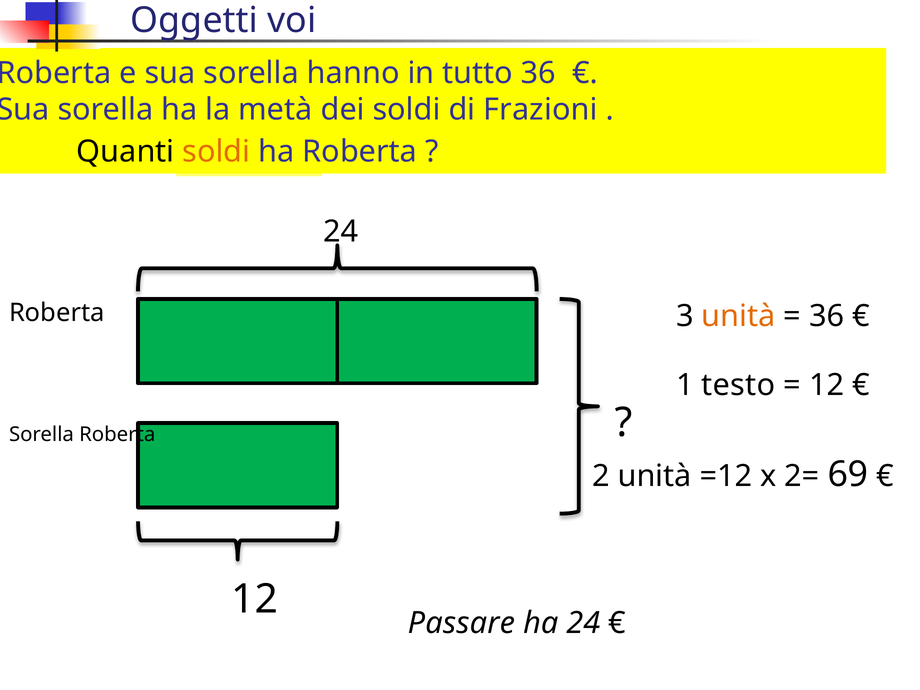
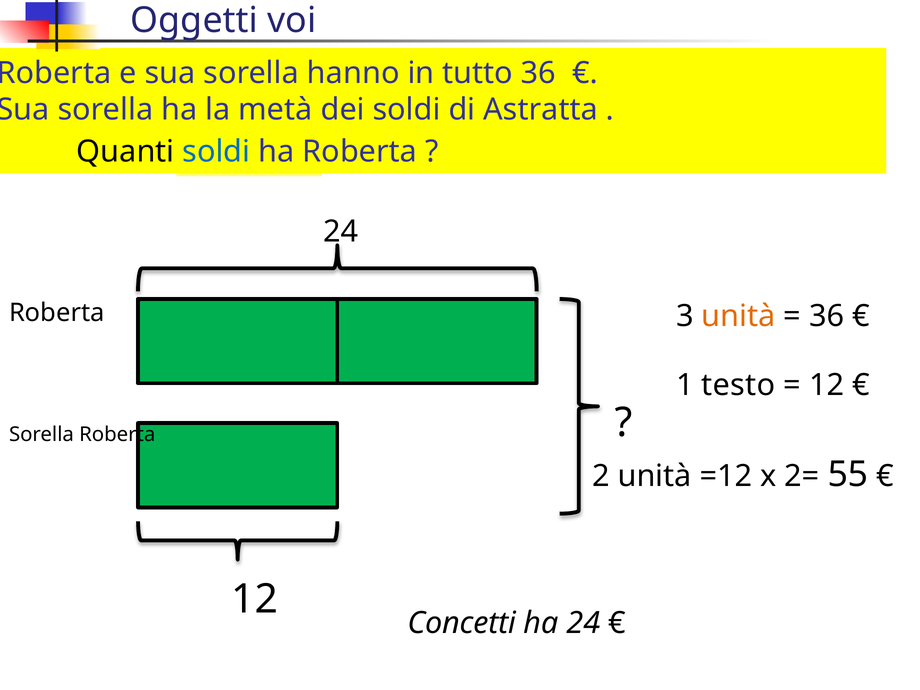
Frazioni: Frazioni -> Astratta
soldi at (216, 152) colour: orange -> blue
69: 69 -> 55
Passare: Passare -> Concetti
